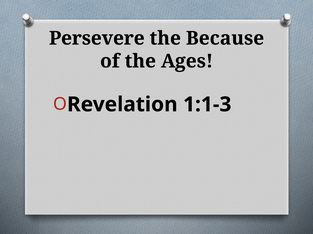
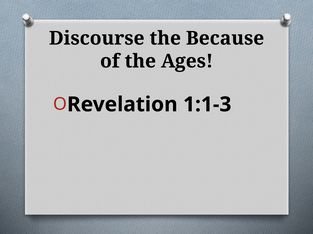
Persevere: Persevere -> Discourse
